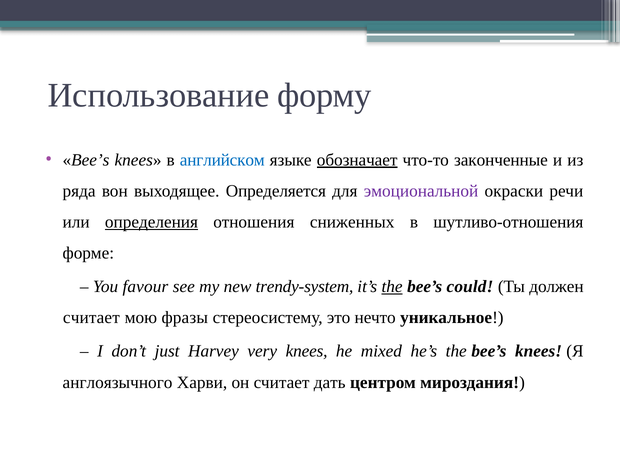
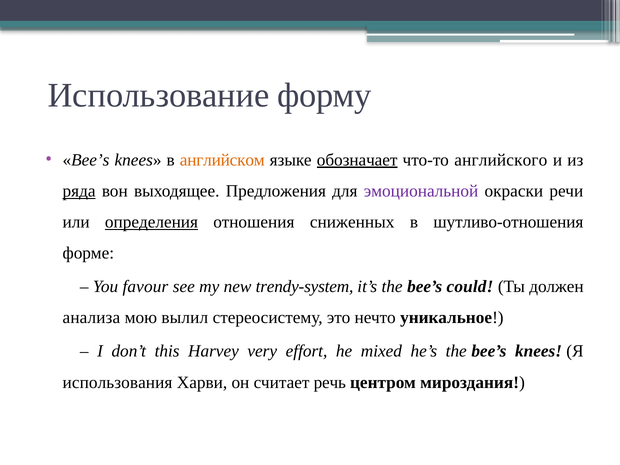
английском colour: blue -> orange
законченные: законченные -> английского
ряда underline: none -> present
Определяется: Определяется -> Предложения
the at (392, 287) underline: present -> none
считает at (91, 318): считает -> анализа
фразы: фразы -> вылил
just: just -> this
very knees: knees -> effort
англоязычного: англоязычного -> использования
дать: дать -> речь
